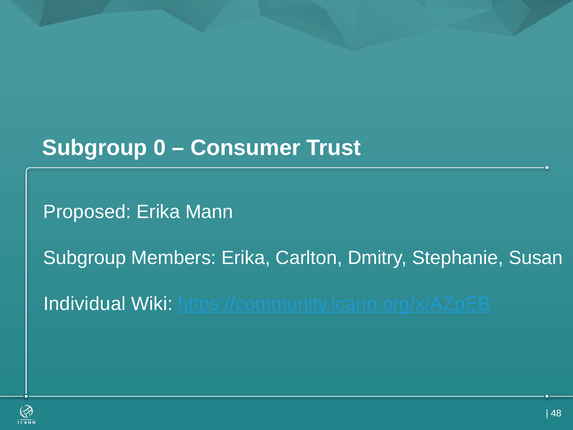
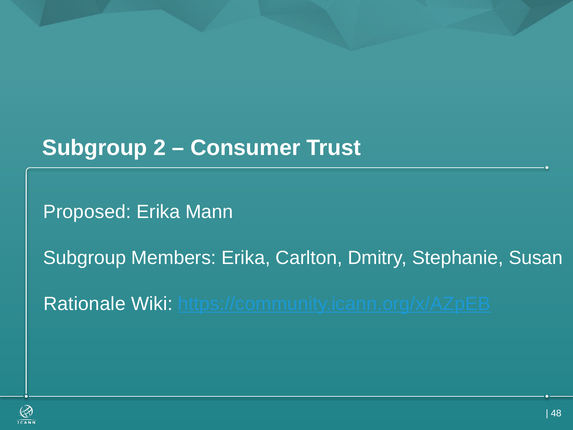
0: 0 -> 2
Individual: Individual -> Rationale
